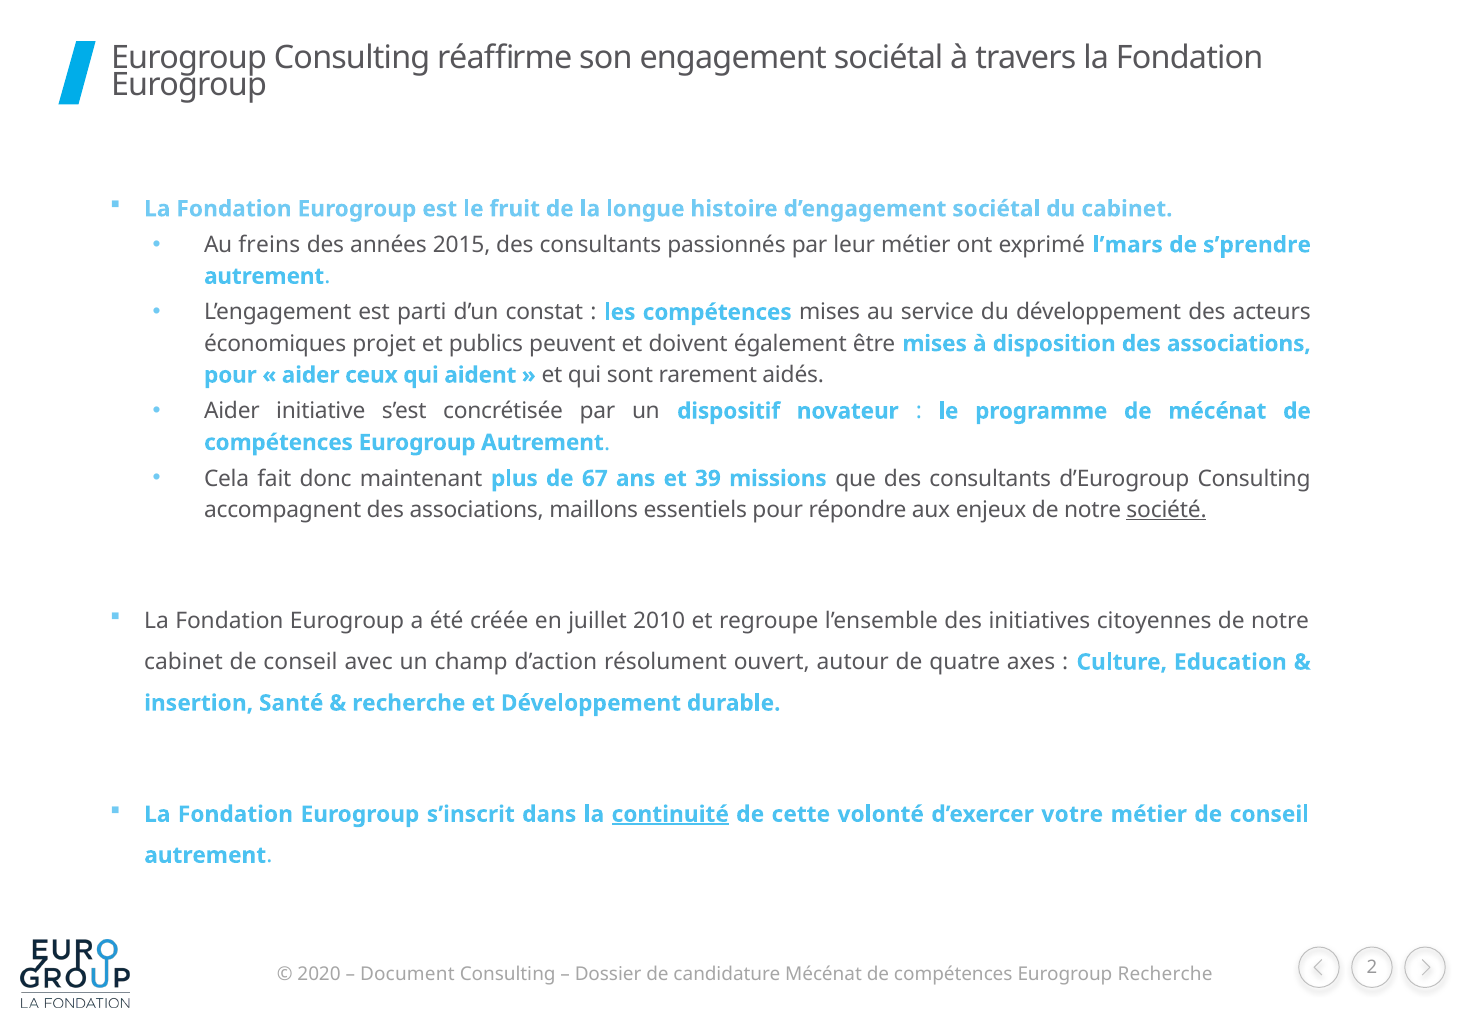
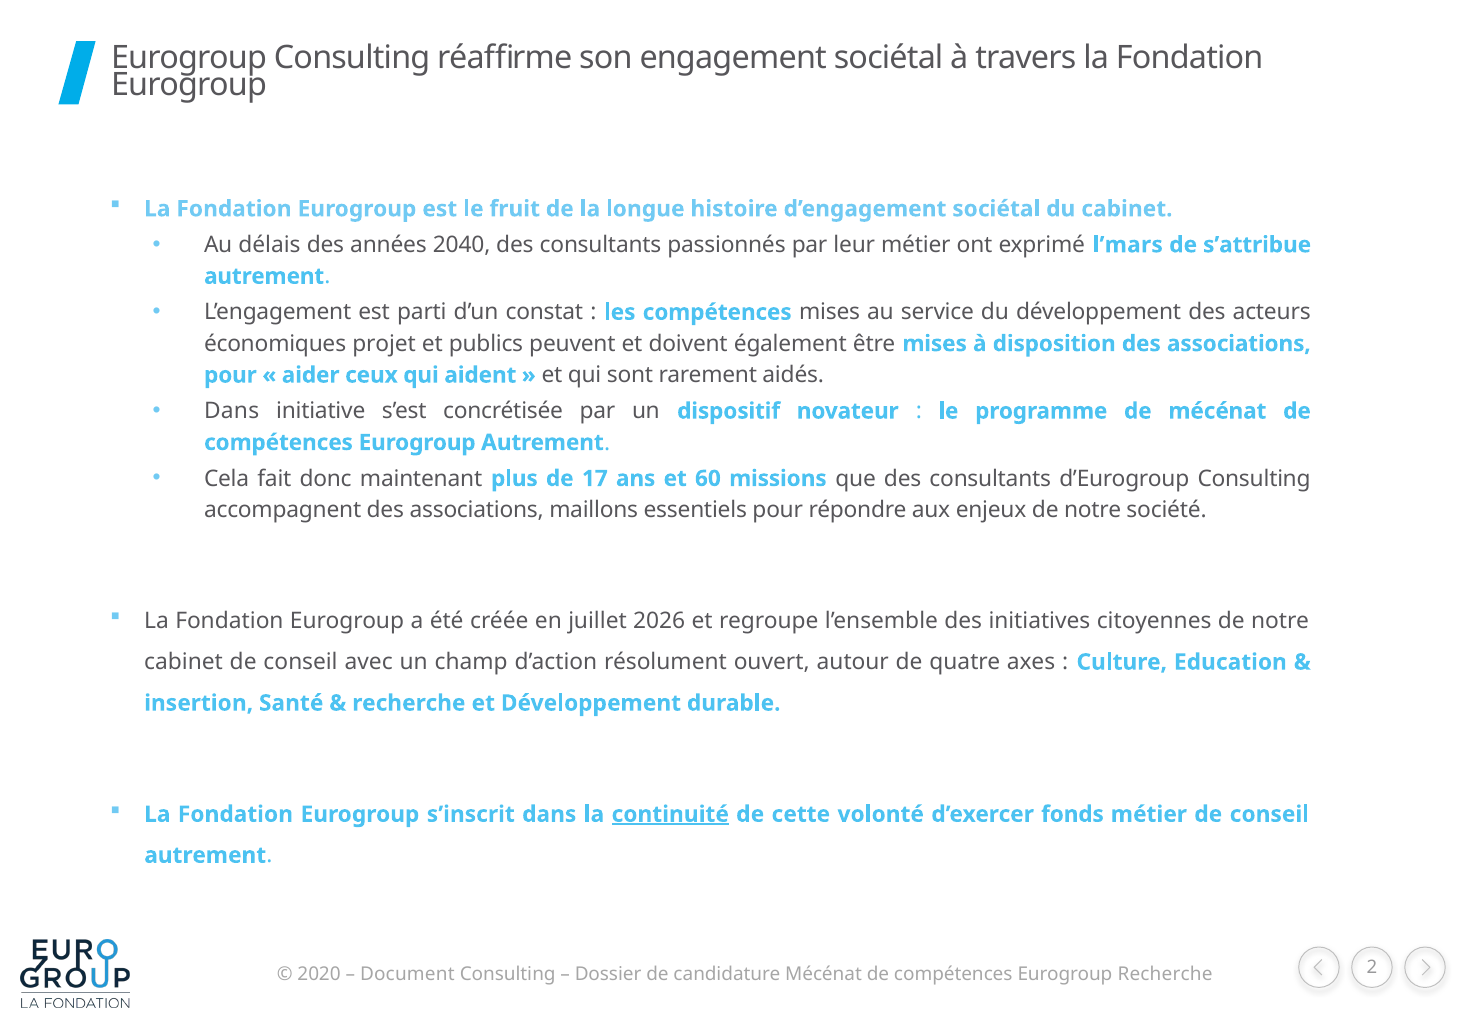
freins: freins -> délais
2015: 2015 -> 2040
s’prendre: s’prendre -> s’attribue
Aider at (232, 411): Aider -> Dans
67: 67 -> 17
39: 39 -> 60
société underline: present -> none
2010: 2010 -> 2026
votre: votre -> fonds
